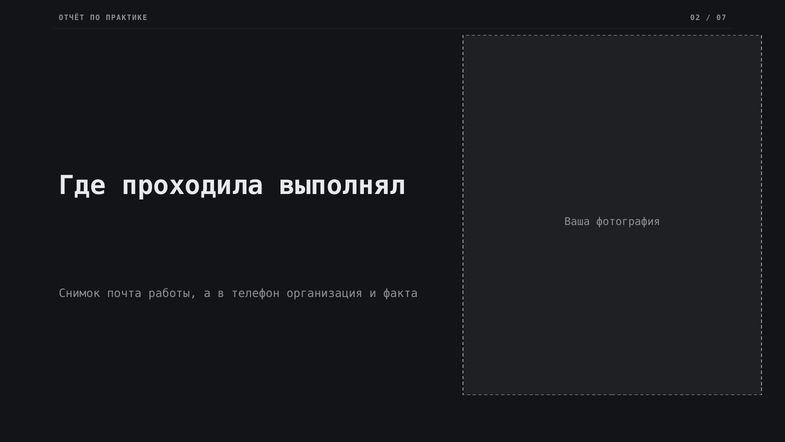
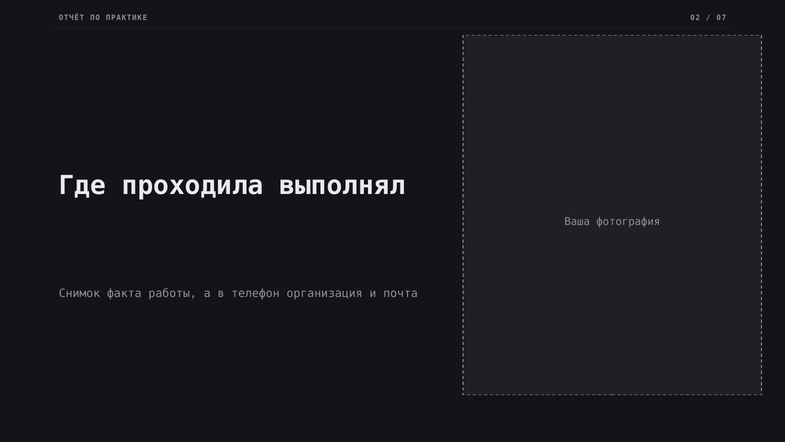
почта: почта -> факта
факта: факта -> почта
